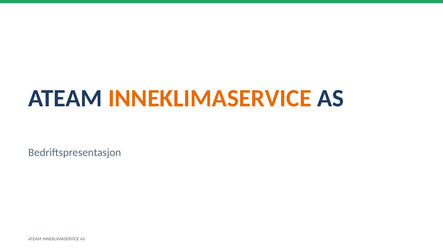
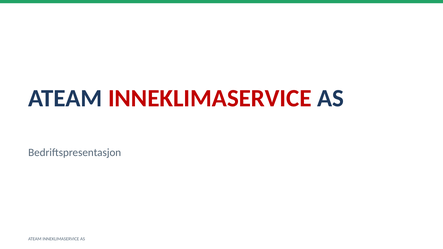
INNEKLIMASERVICE at (210, 98) colour: orange -> red
